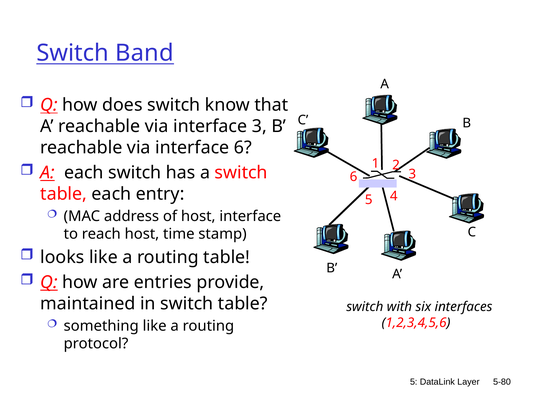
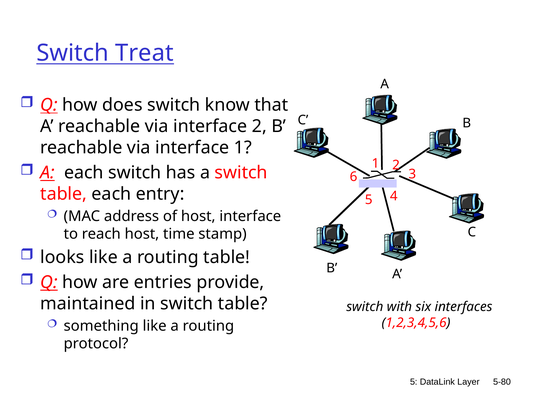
Band: Band -> Treat
interface 3: 3 -> 2
interface 6: 6 -> 1
